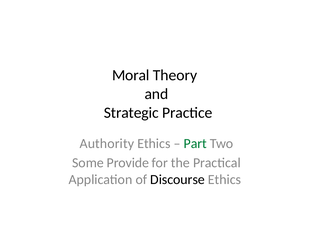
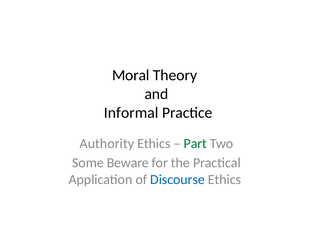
Strategic: Strategic -> Informal
Provide: Provide -> Beware
Discourse colour: black -> blue
